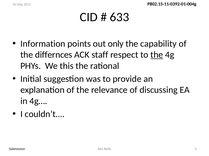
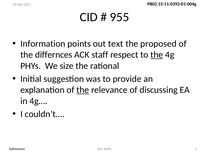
633: 633 -> 955
only: only -> text
capability: capability -> proposed
this: this -> size
the at (83, 90) underline: none -> present
